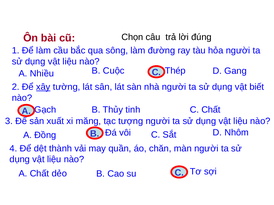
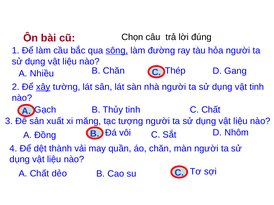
sông underline: none -> present
B Cuộc: Cuộc -> Chăn
vật biết: biết -> tinh
